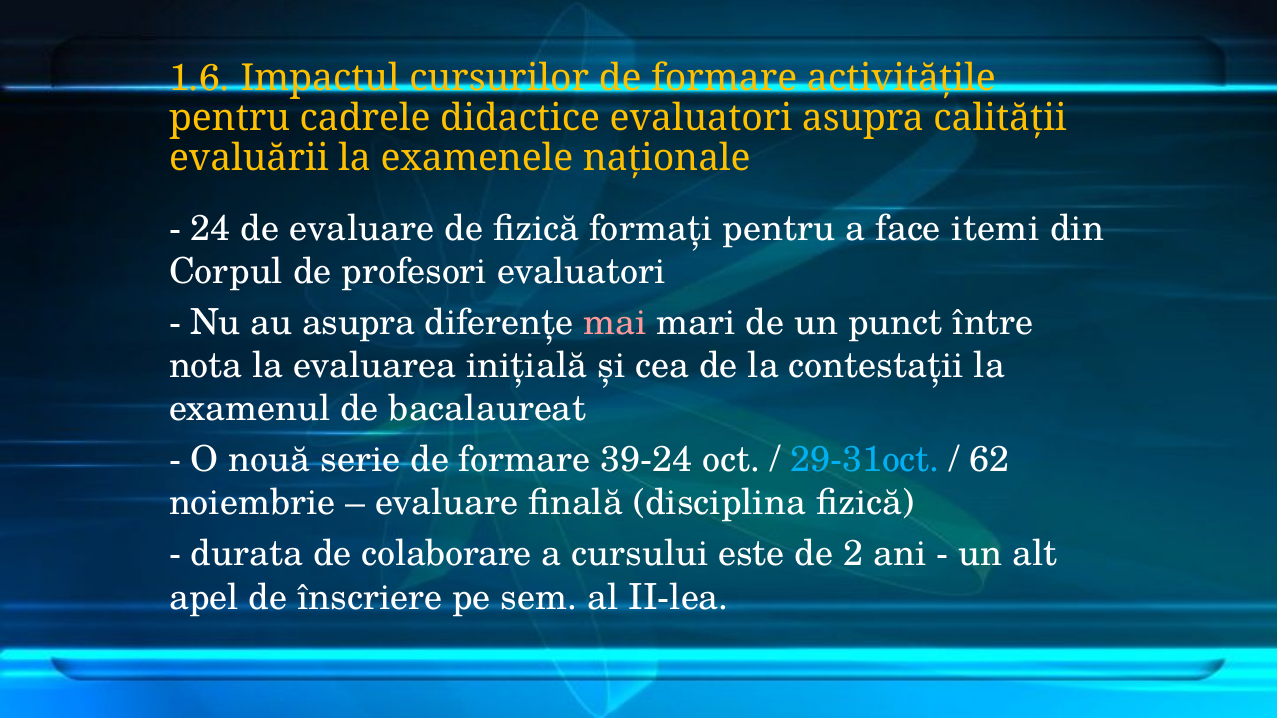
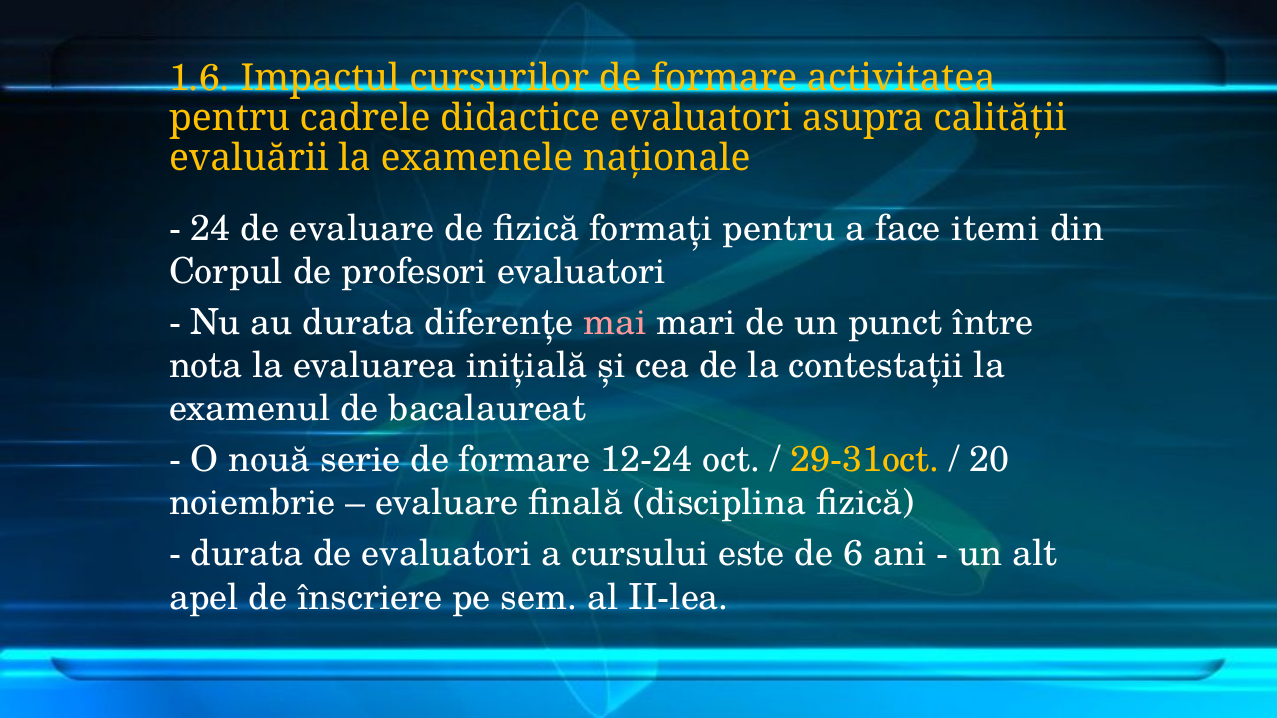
activitățile: activitățile -> activitatea
au asupra: asupra -> durata
39-24: 39-24 -> 12-24
29-31oct colour: light blue -> yellow
62: 62 -> 20
de colaborare: colaborare -> evaluatori
2: 2 -> 6
